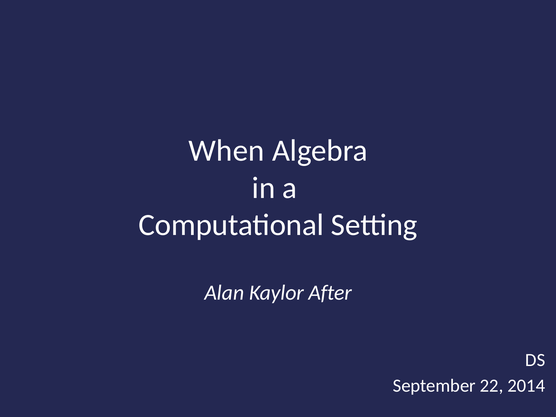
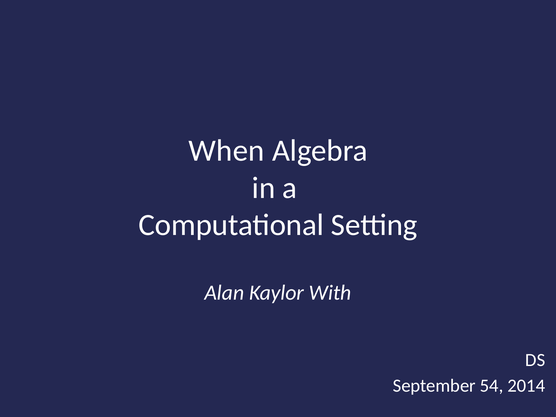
After: After -> With
22: 22 -> 54
